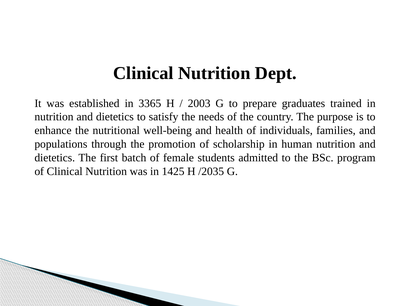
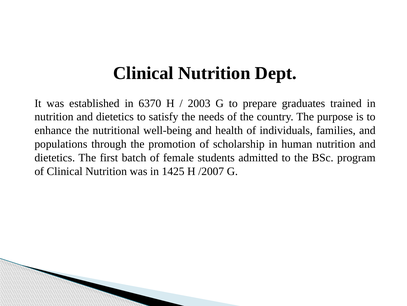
3365: 3365 -> 6370
/2035: /2035 -> /2007
